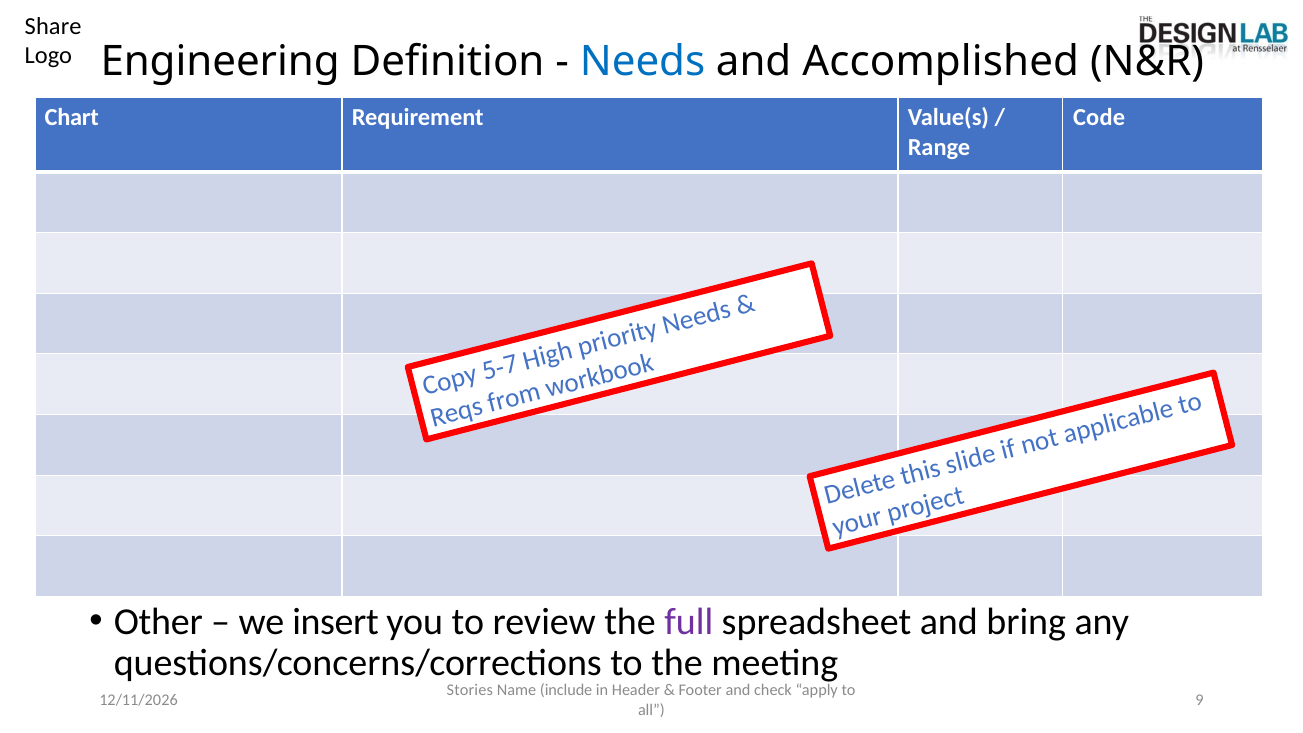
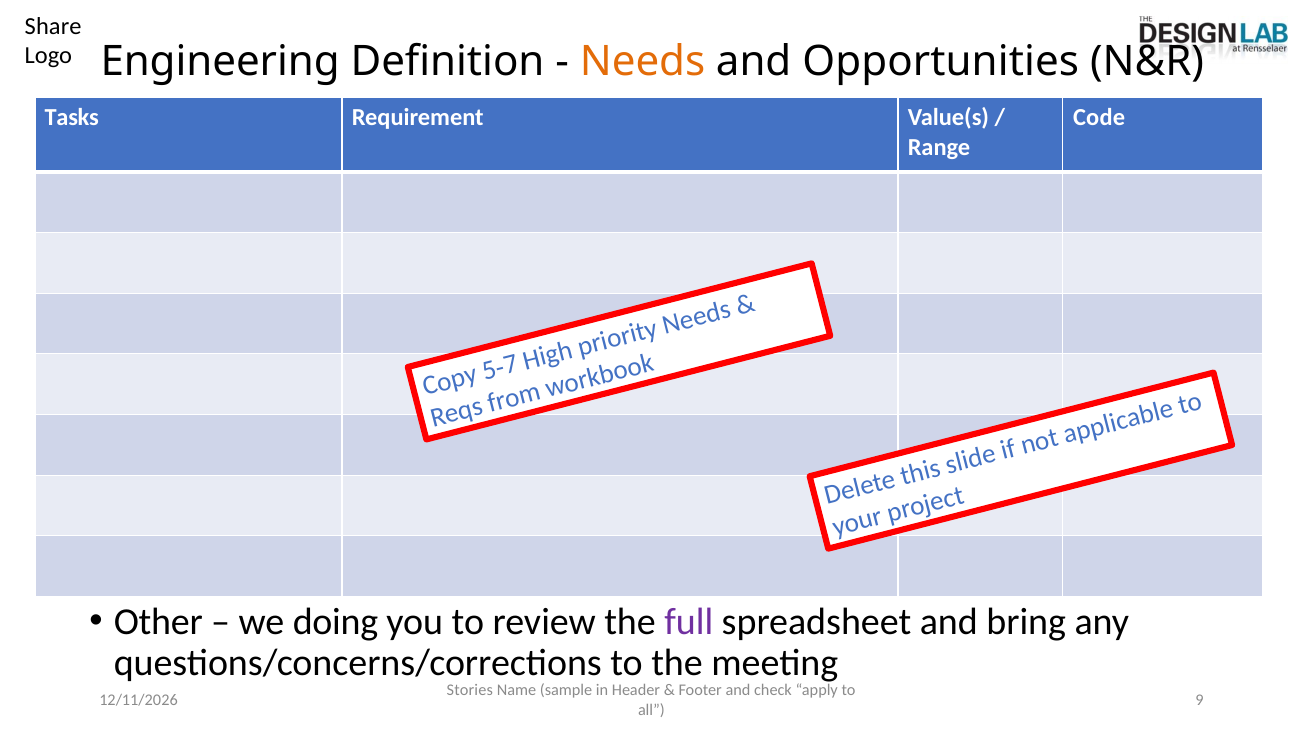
Needs colour: blue -> orange
Accomplished: Accomplished -> Opportunities
Chart: Chart -> Tasks
insert: insert -> doing
include: include -> sample
